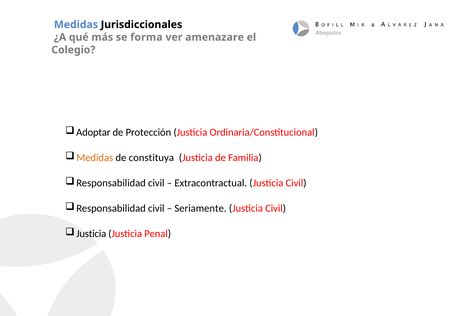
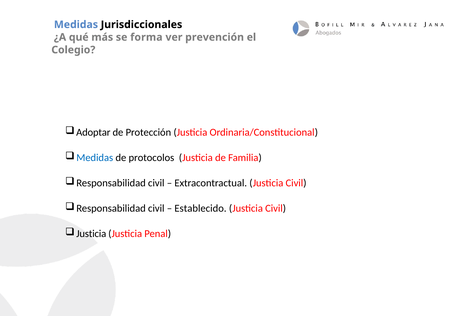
amenazare: amenazare -> prevención
Medidas at (95, 157) colour: orange -> blue
constituya: constituya -> protocolos
Seriamente: Seriamente -> Establecido
